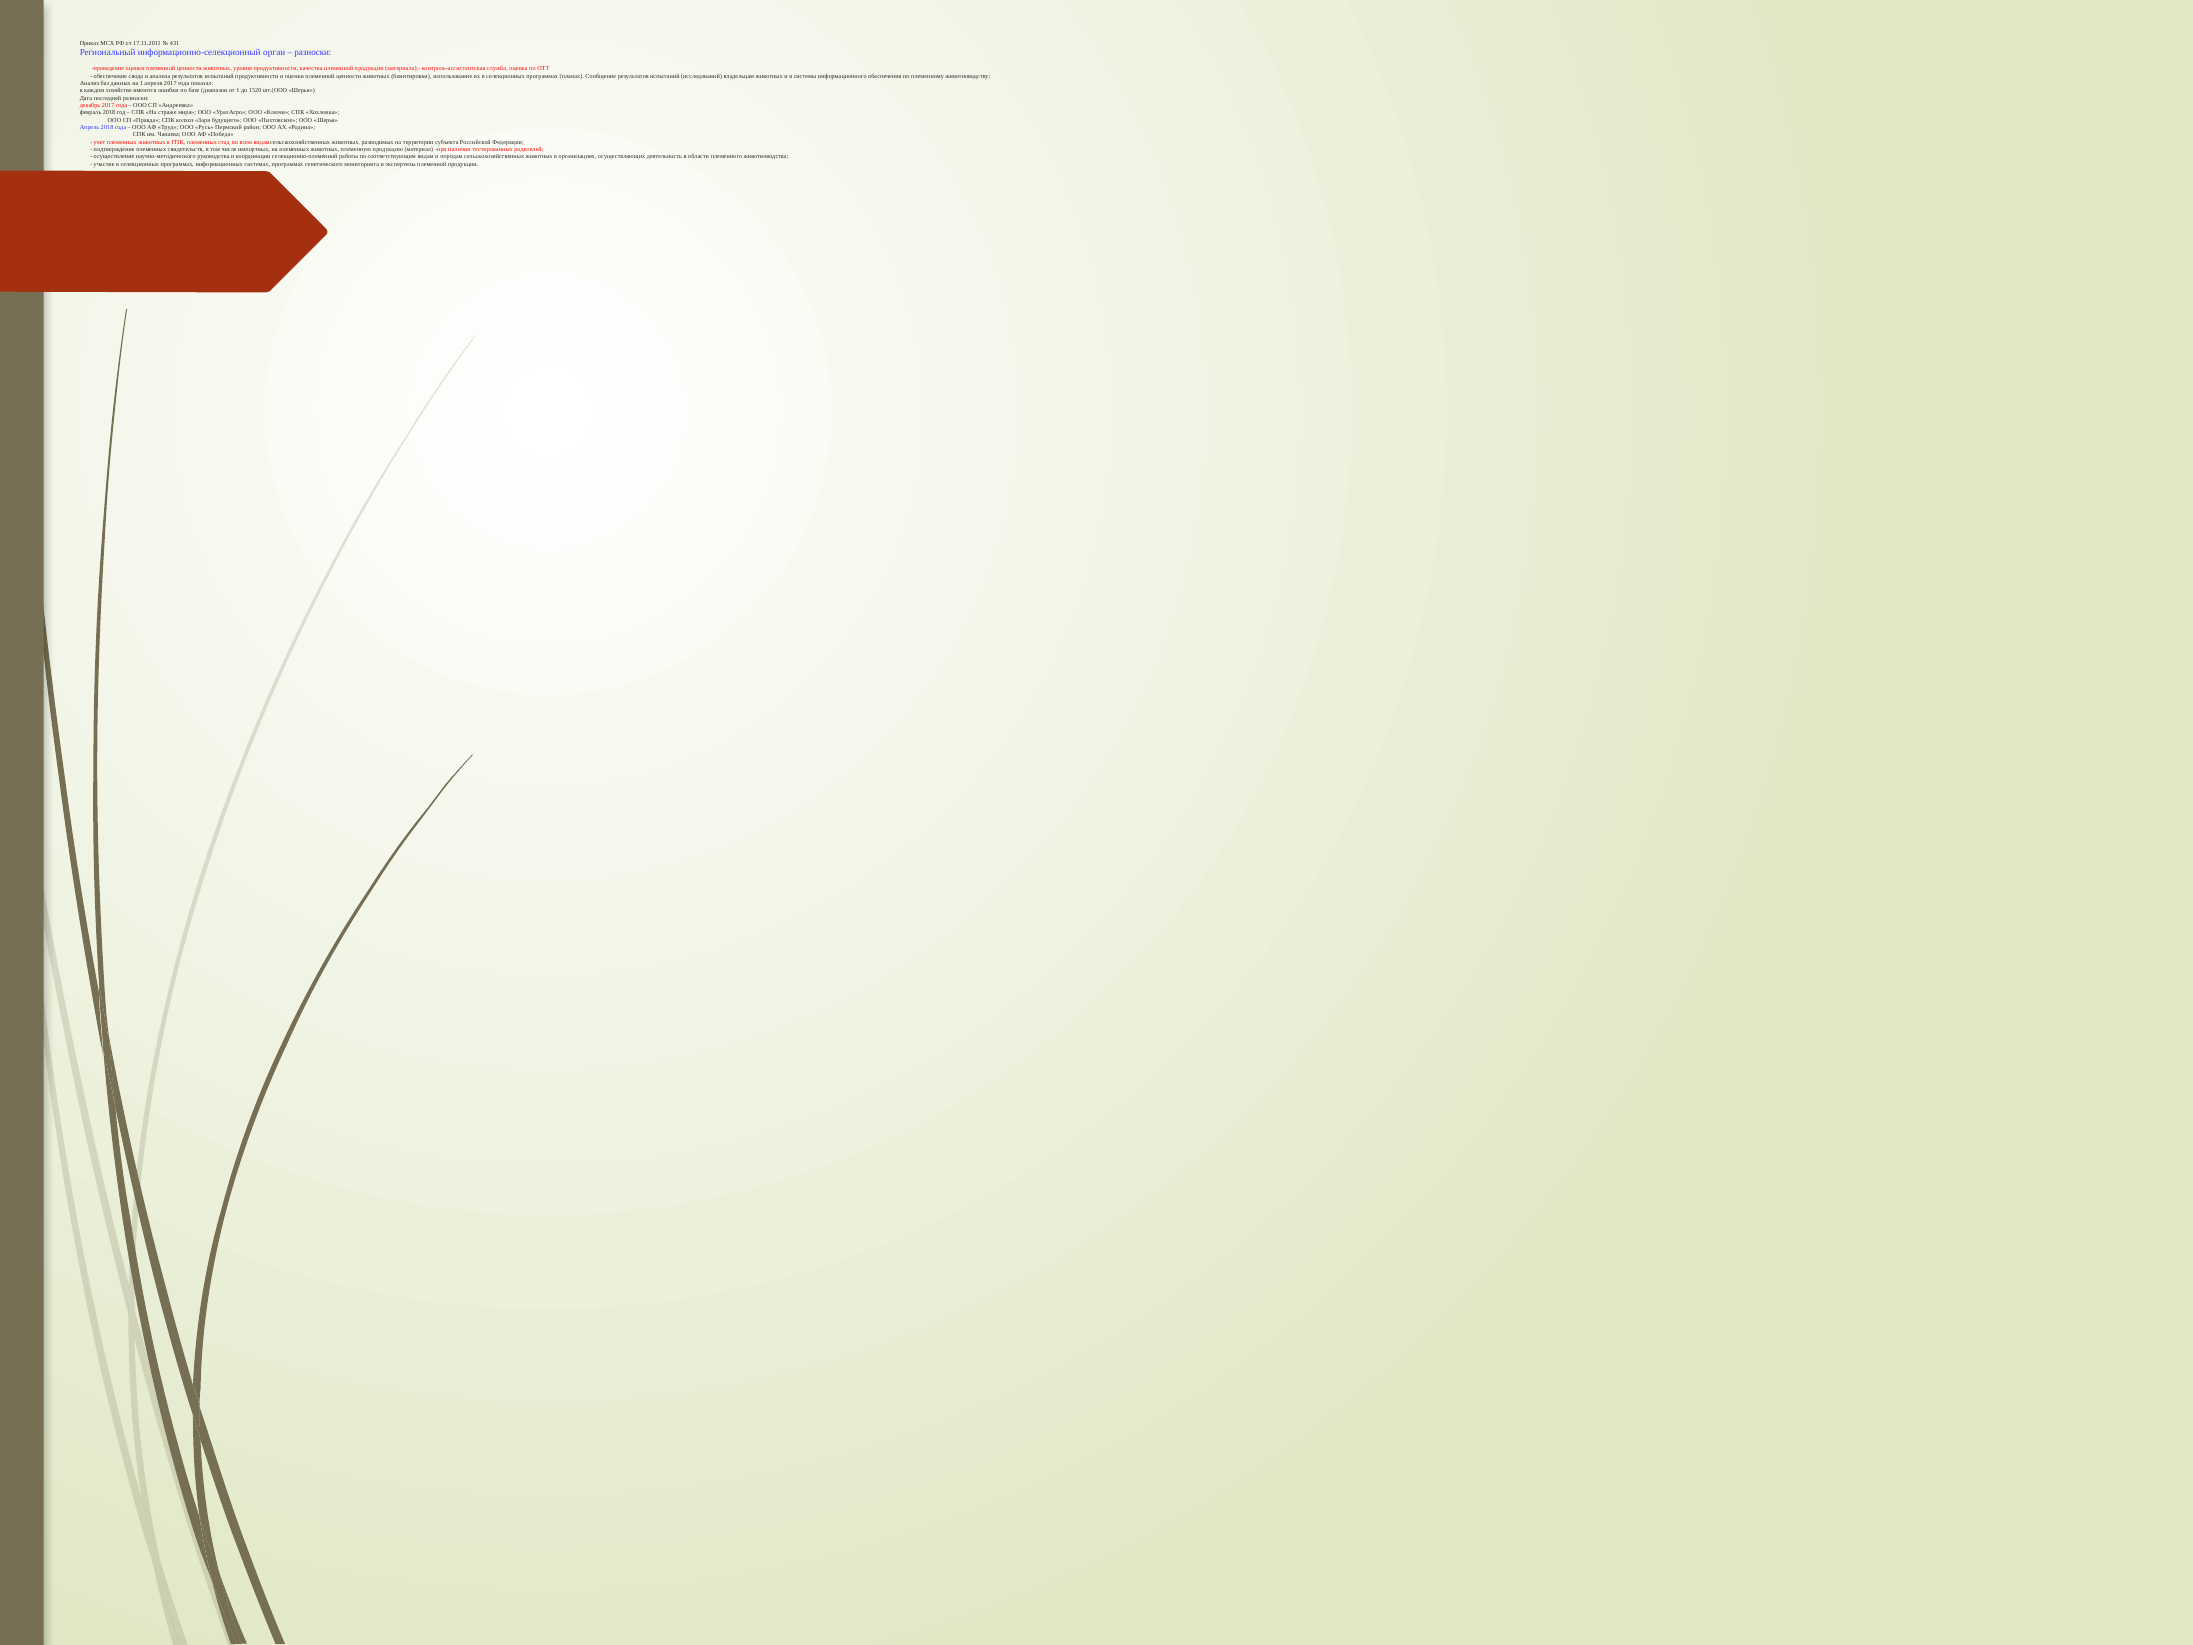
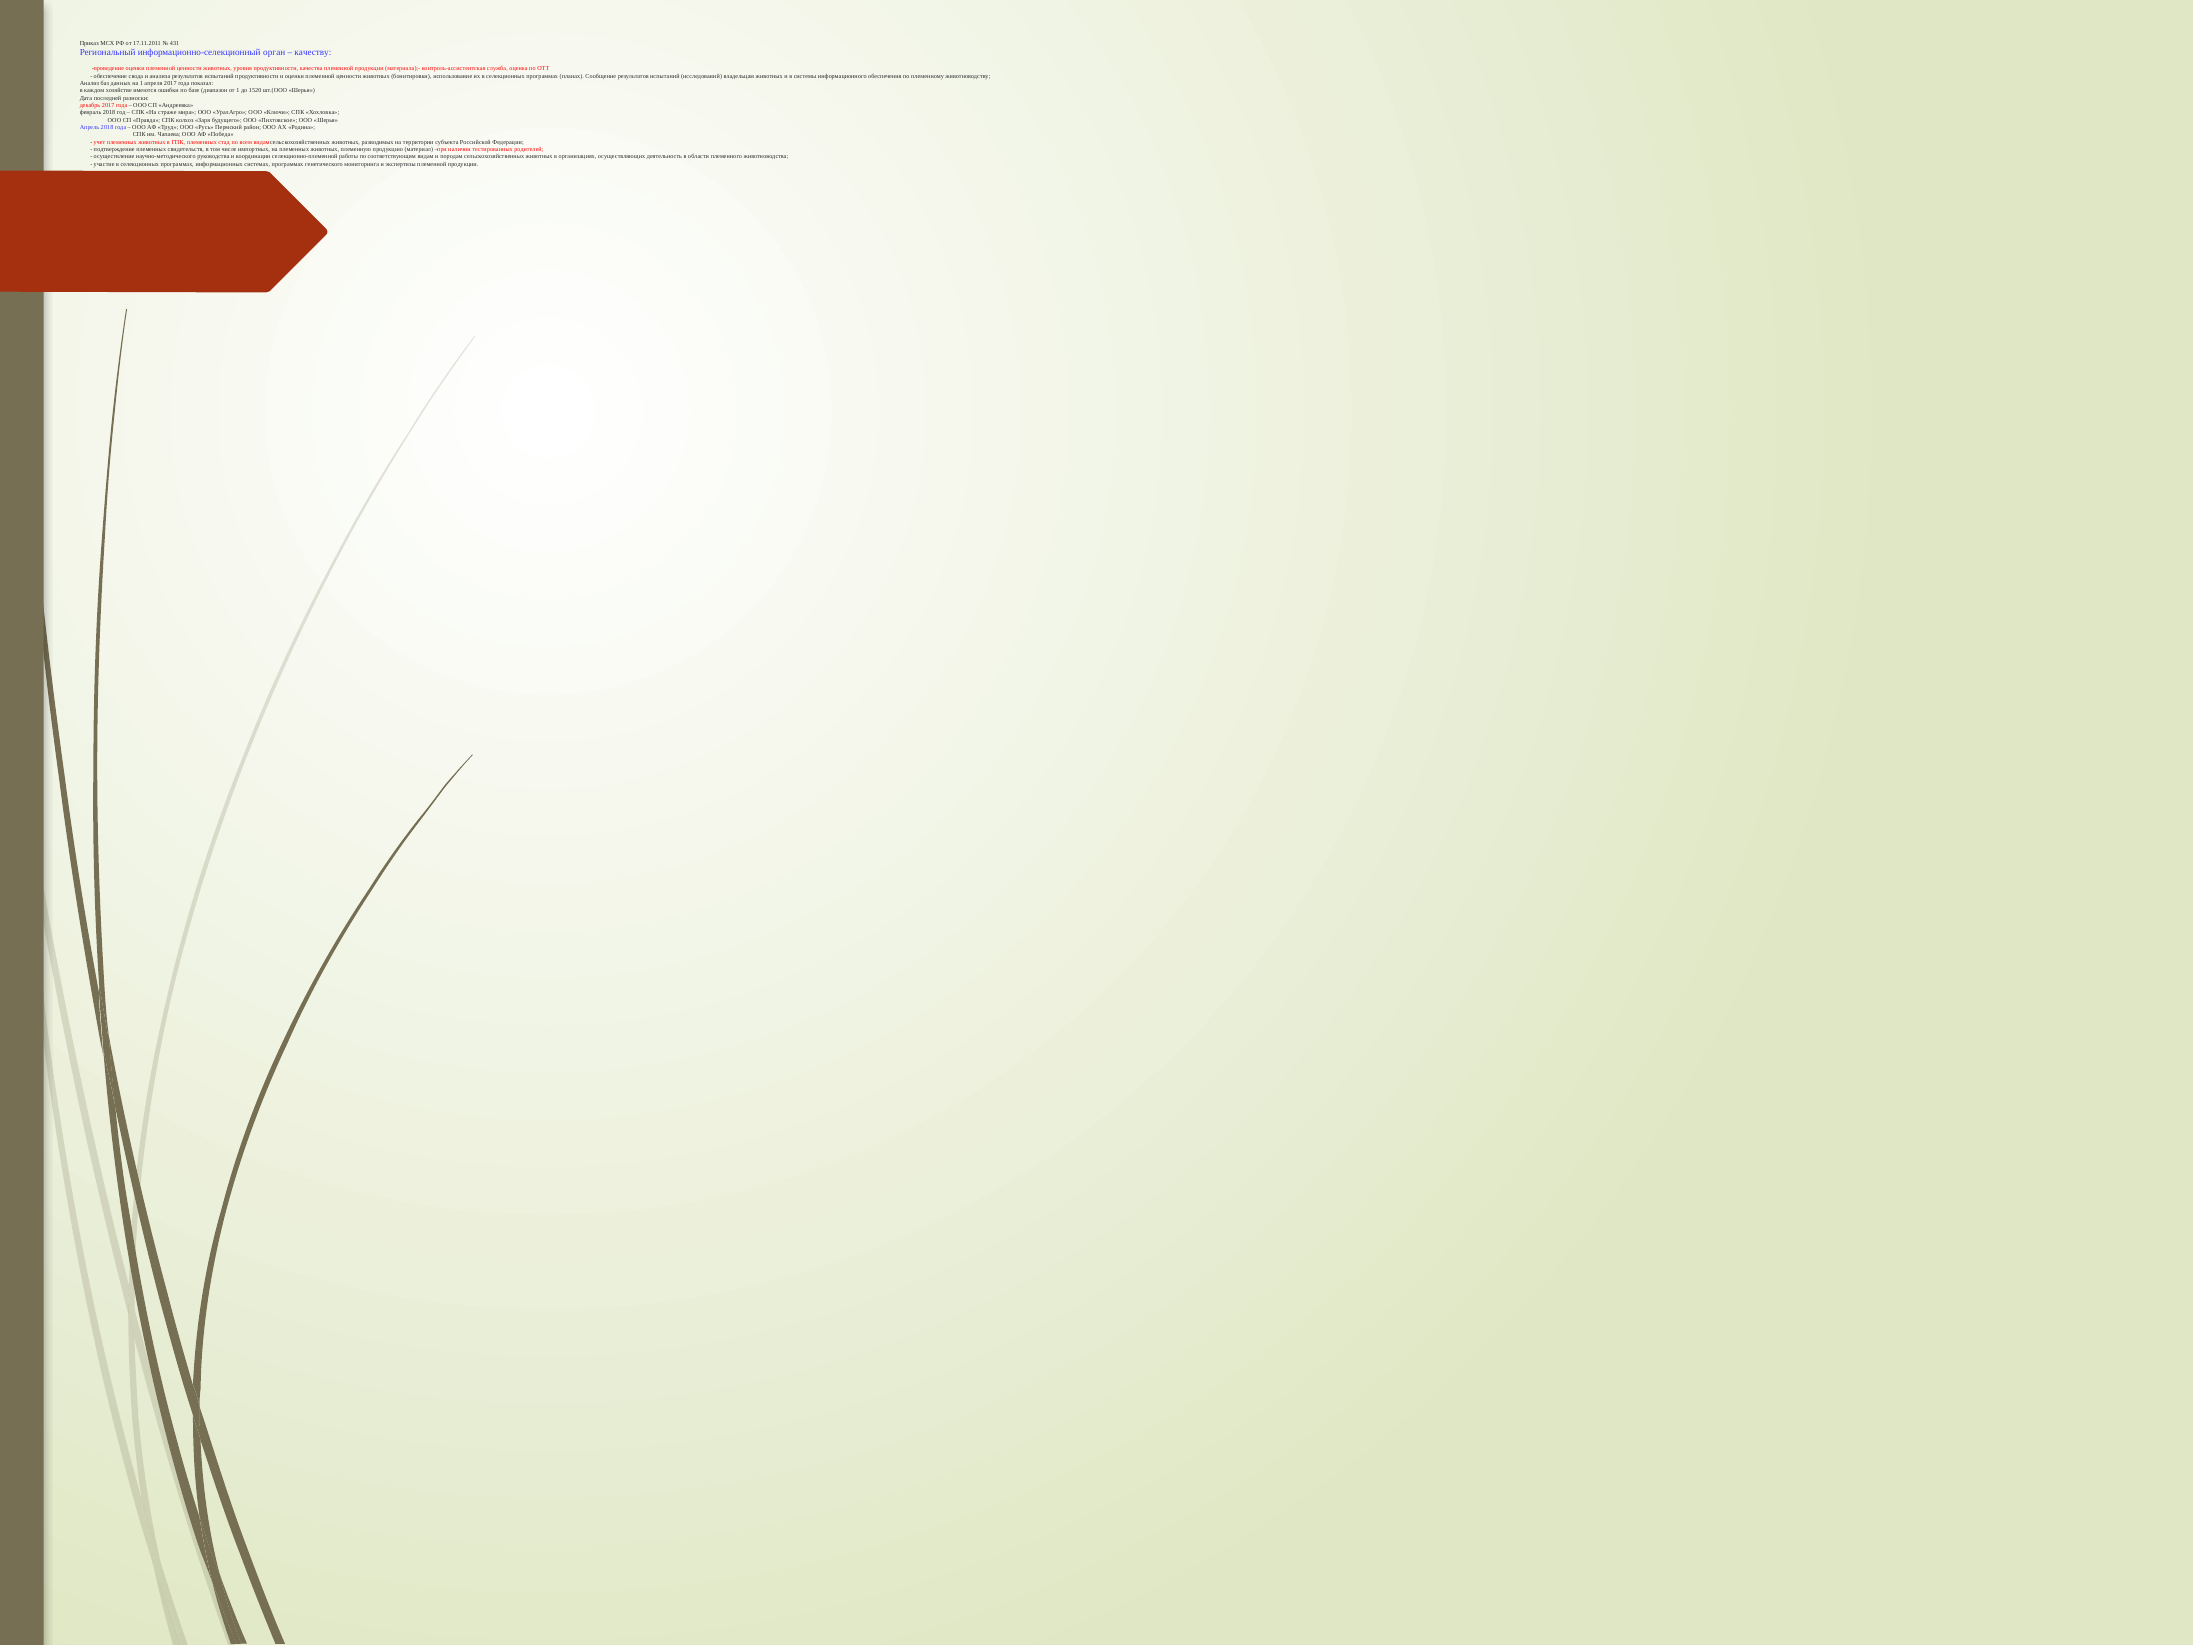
разноски at (313, 52): разноски -> качеству
